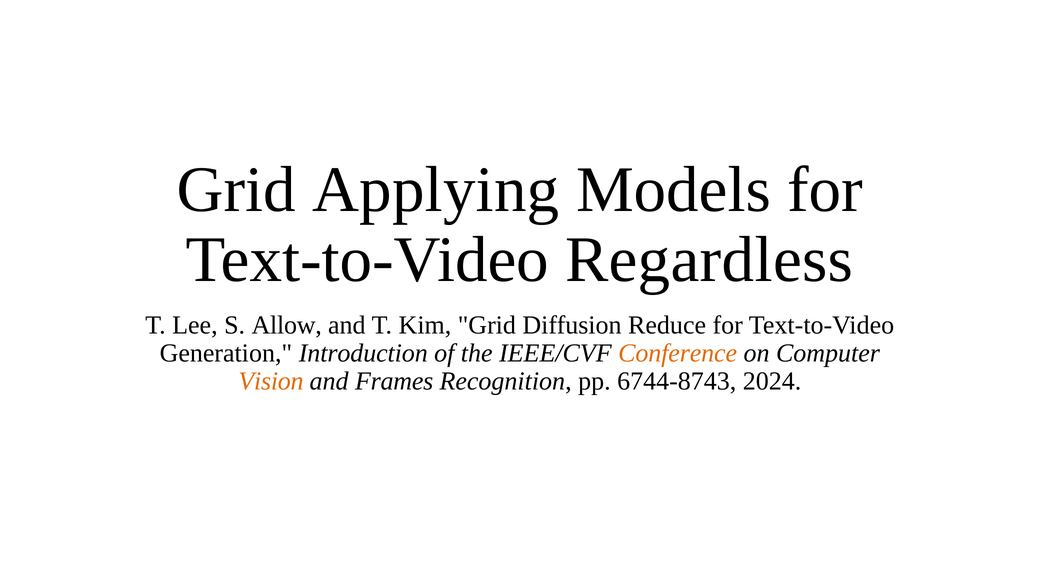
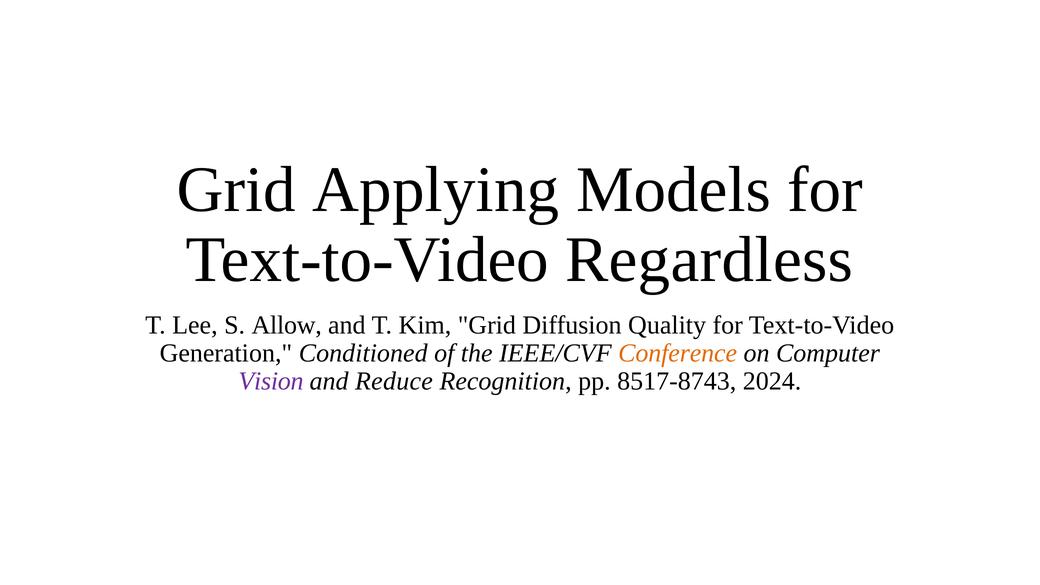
Reduce: Reduce -> Quality
Introduction: Introduction -> Conditioned
Vision colour: orange -> purple
Frames: Frames -> Reduce
6744-8743: 6744-8743 -> 8517-8743
